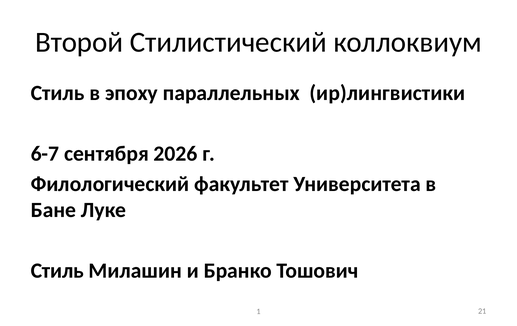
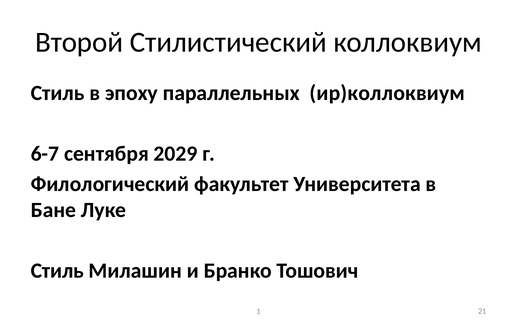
ир)лингвистики: ир)лингвистики -> ир)коллоквиум
2026: 2026 -> 2029
